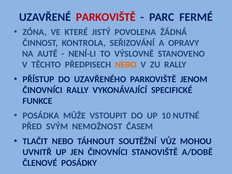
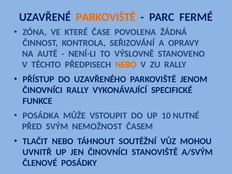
PARKOVIŠTĚ at (106, 17) colour: red -> orange
JISTÝ: JISTÝ -> ČASE
A/DOBĚ: A/DOBĚ -> A/SVÝM
